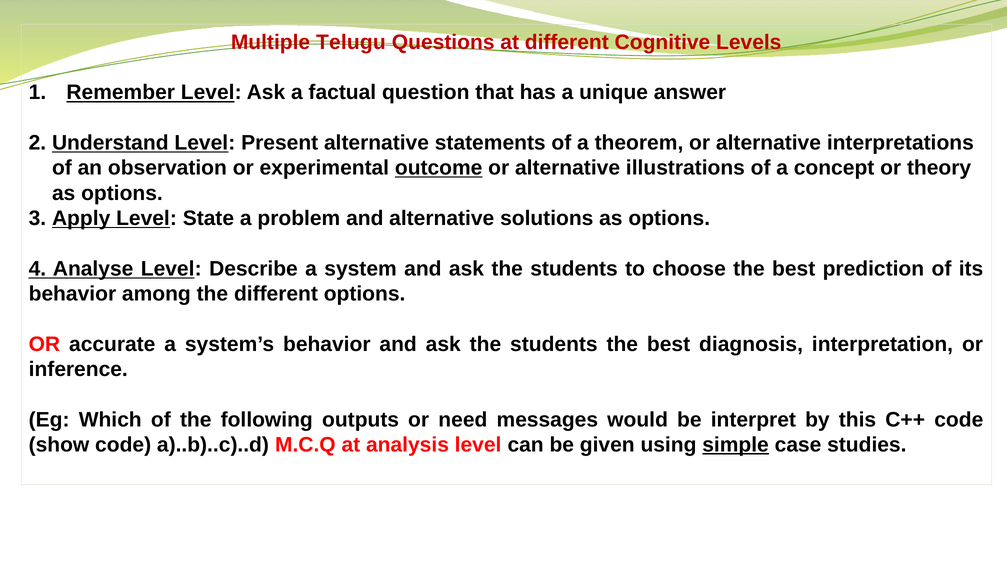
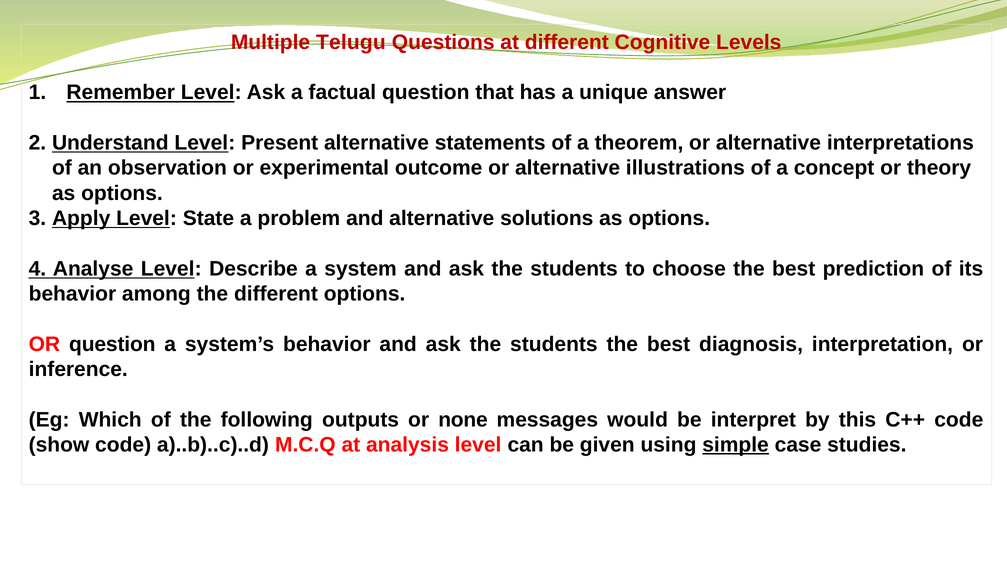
outcome underline: present -> none
OR accurate: accurate -> question
need: need -> none
